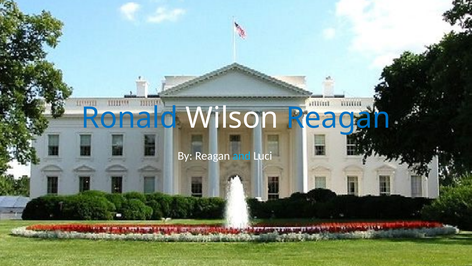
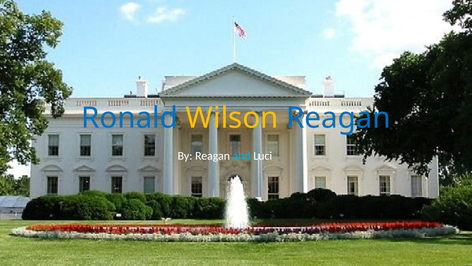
Wilson colour: white -> yellow
